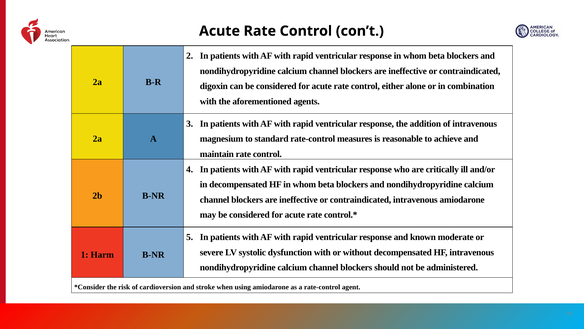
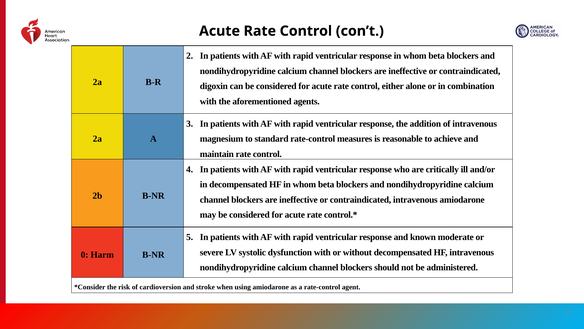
1: 1 -> 0
